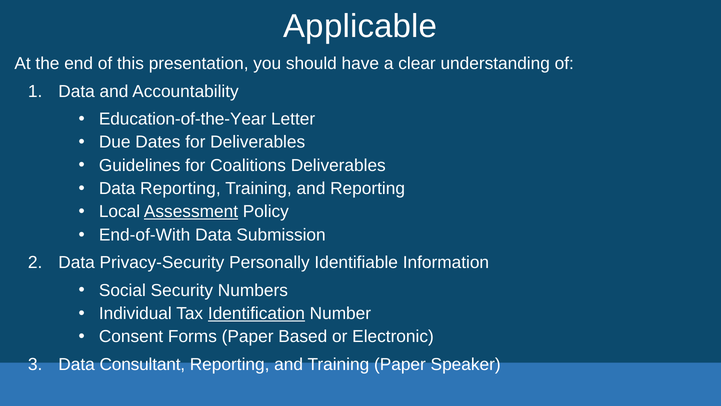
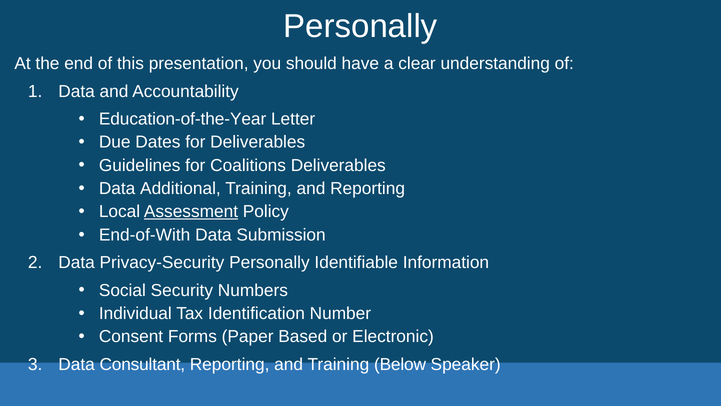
Applicable at (360, 26): Applicable -> Personally
Data Reporting: Reporting -> Additional
Identification underline: present -> none
Training Paper: Paper -> Below
